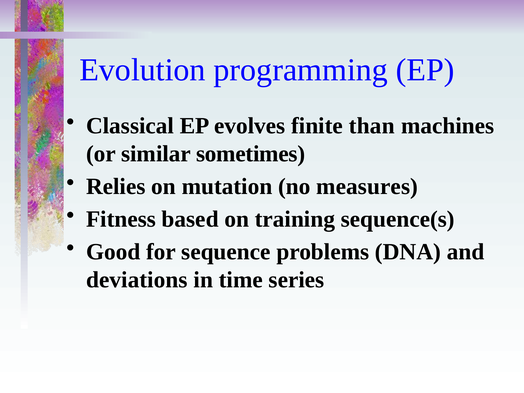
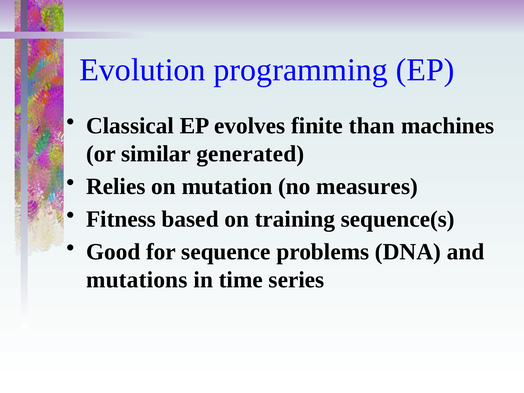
sometimes: sometimes -> generated
deviations: deviations -> mutations
